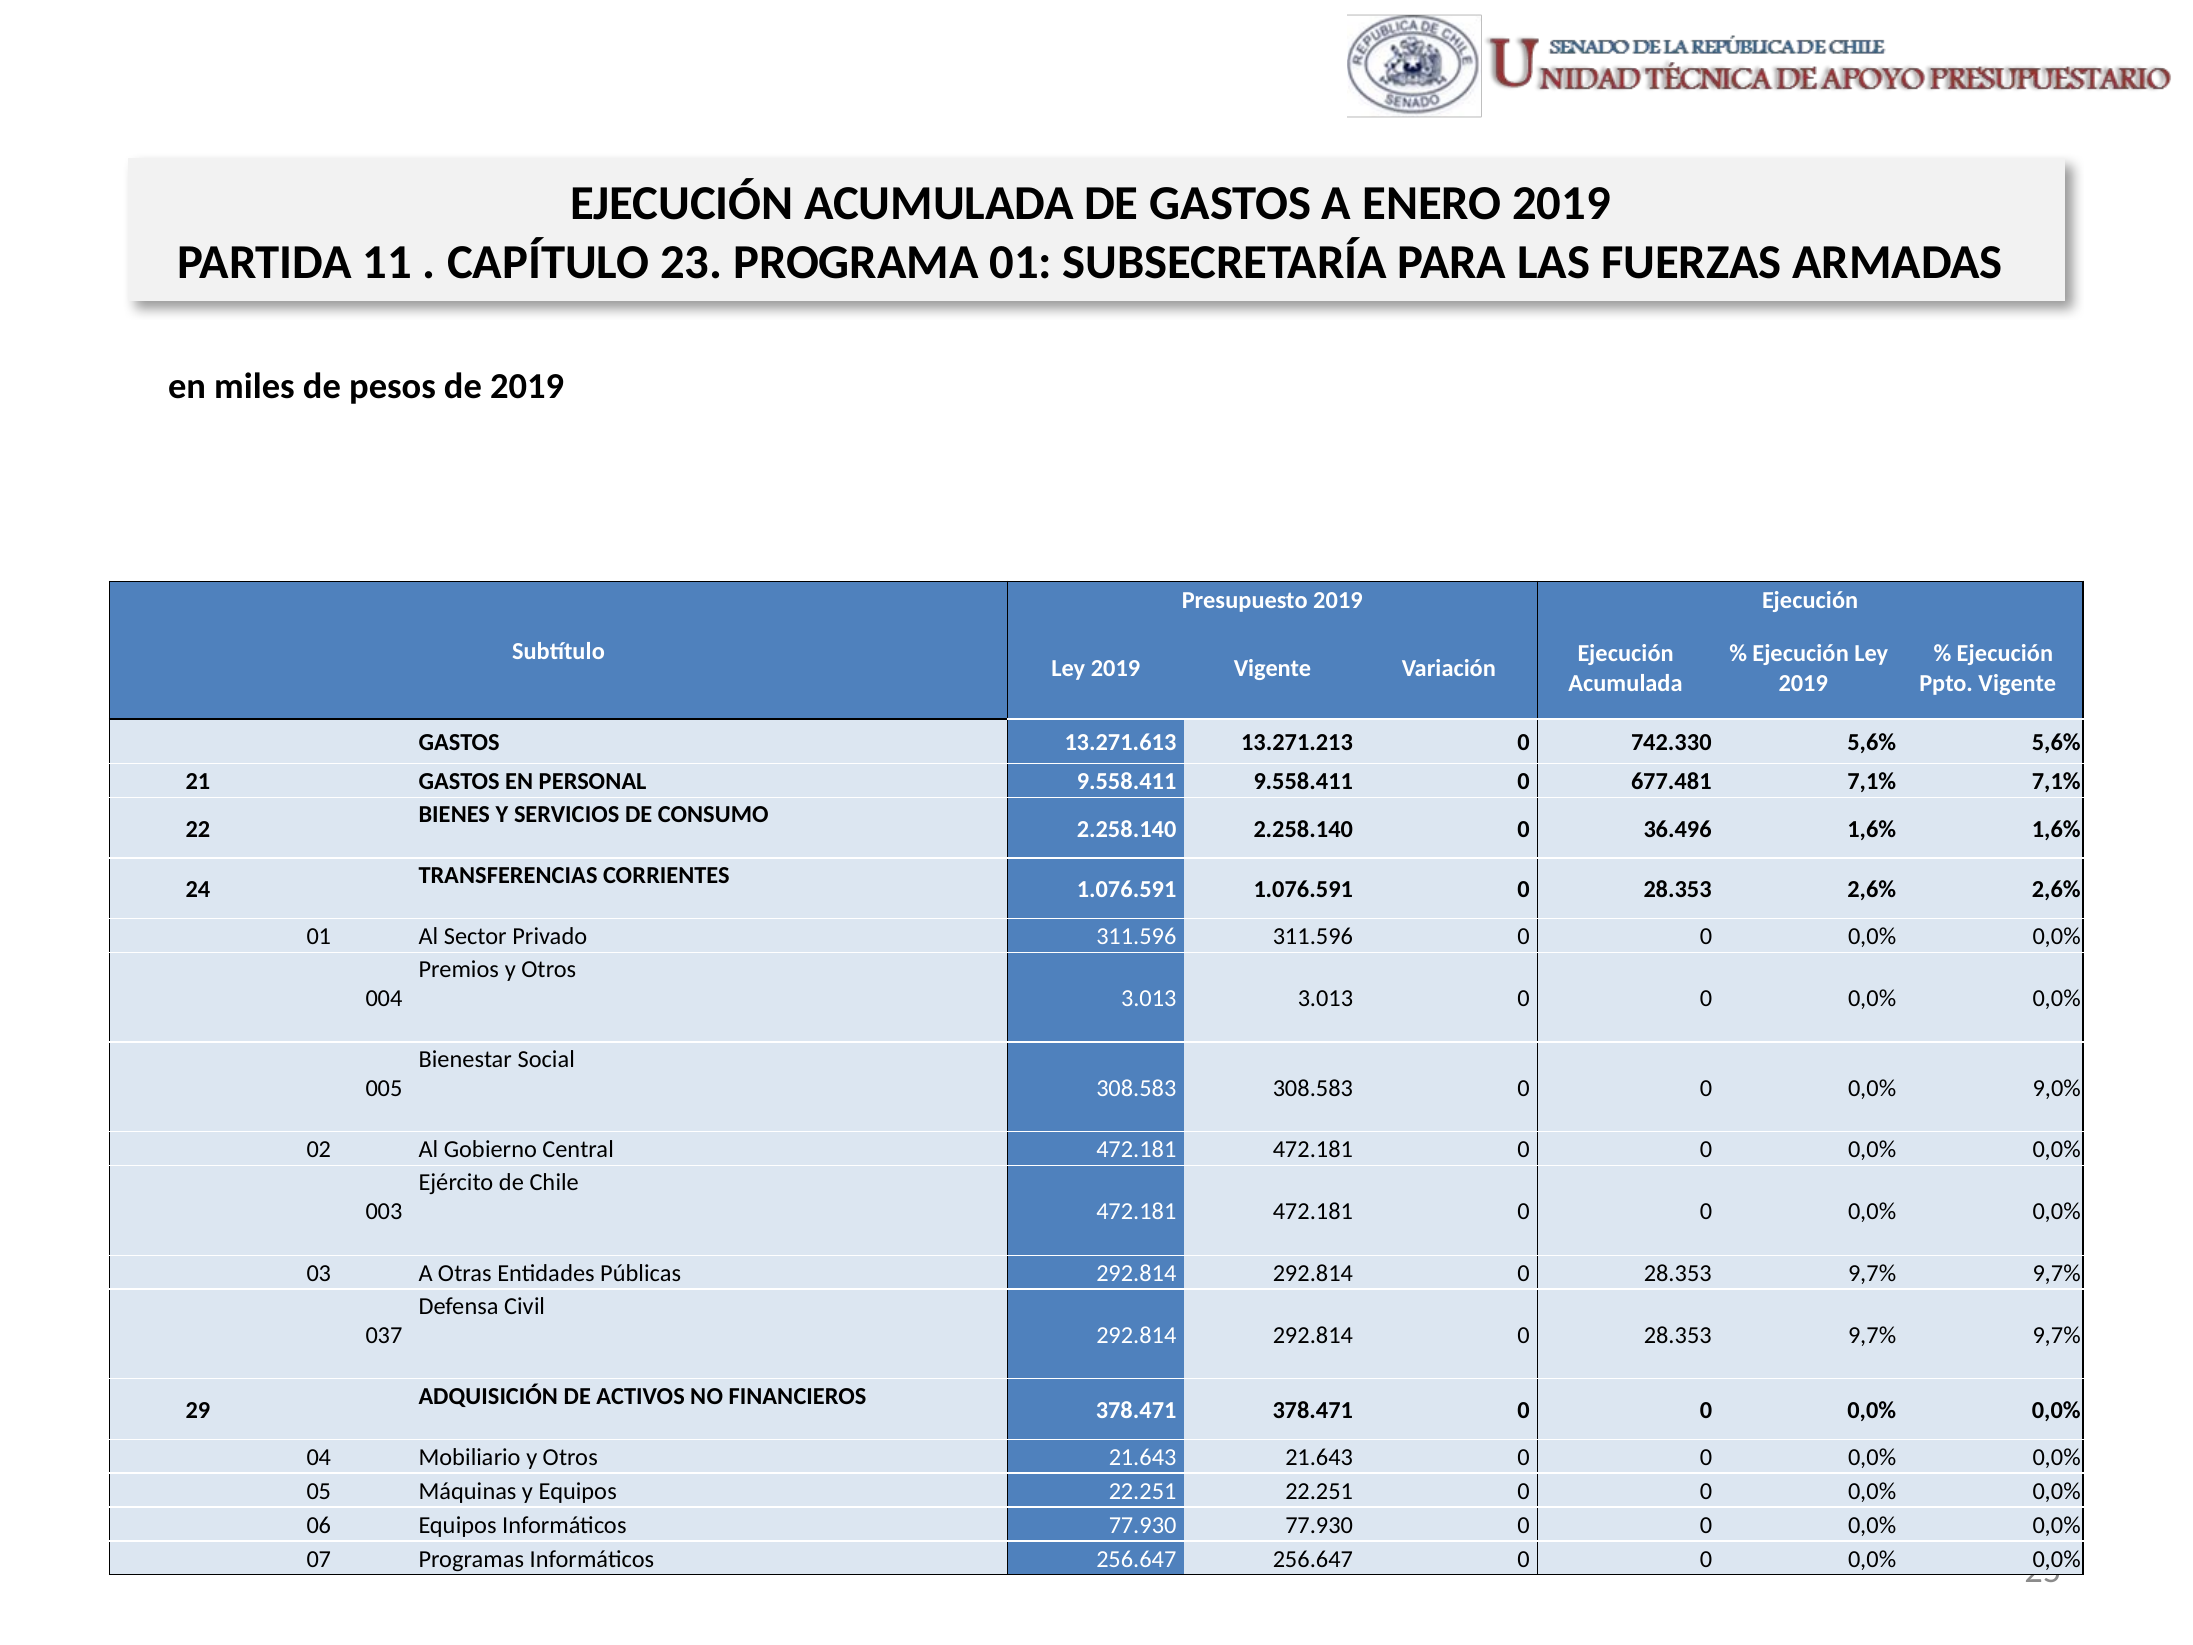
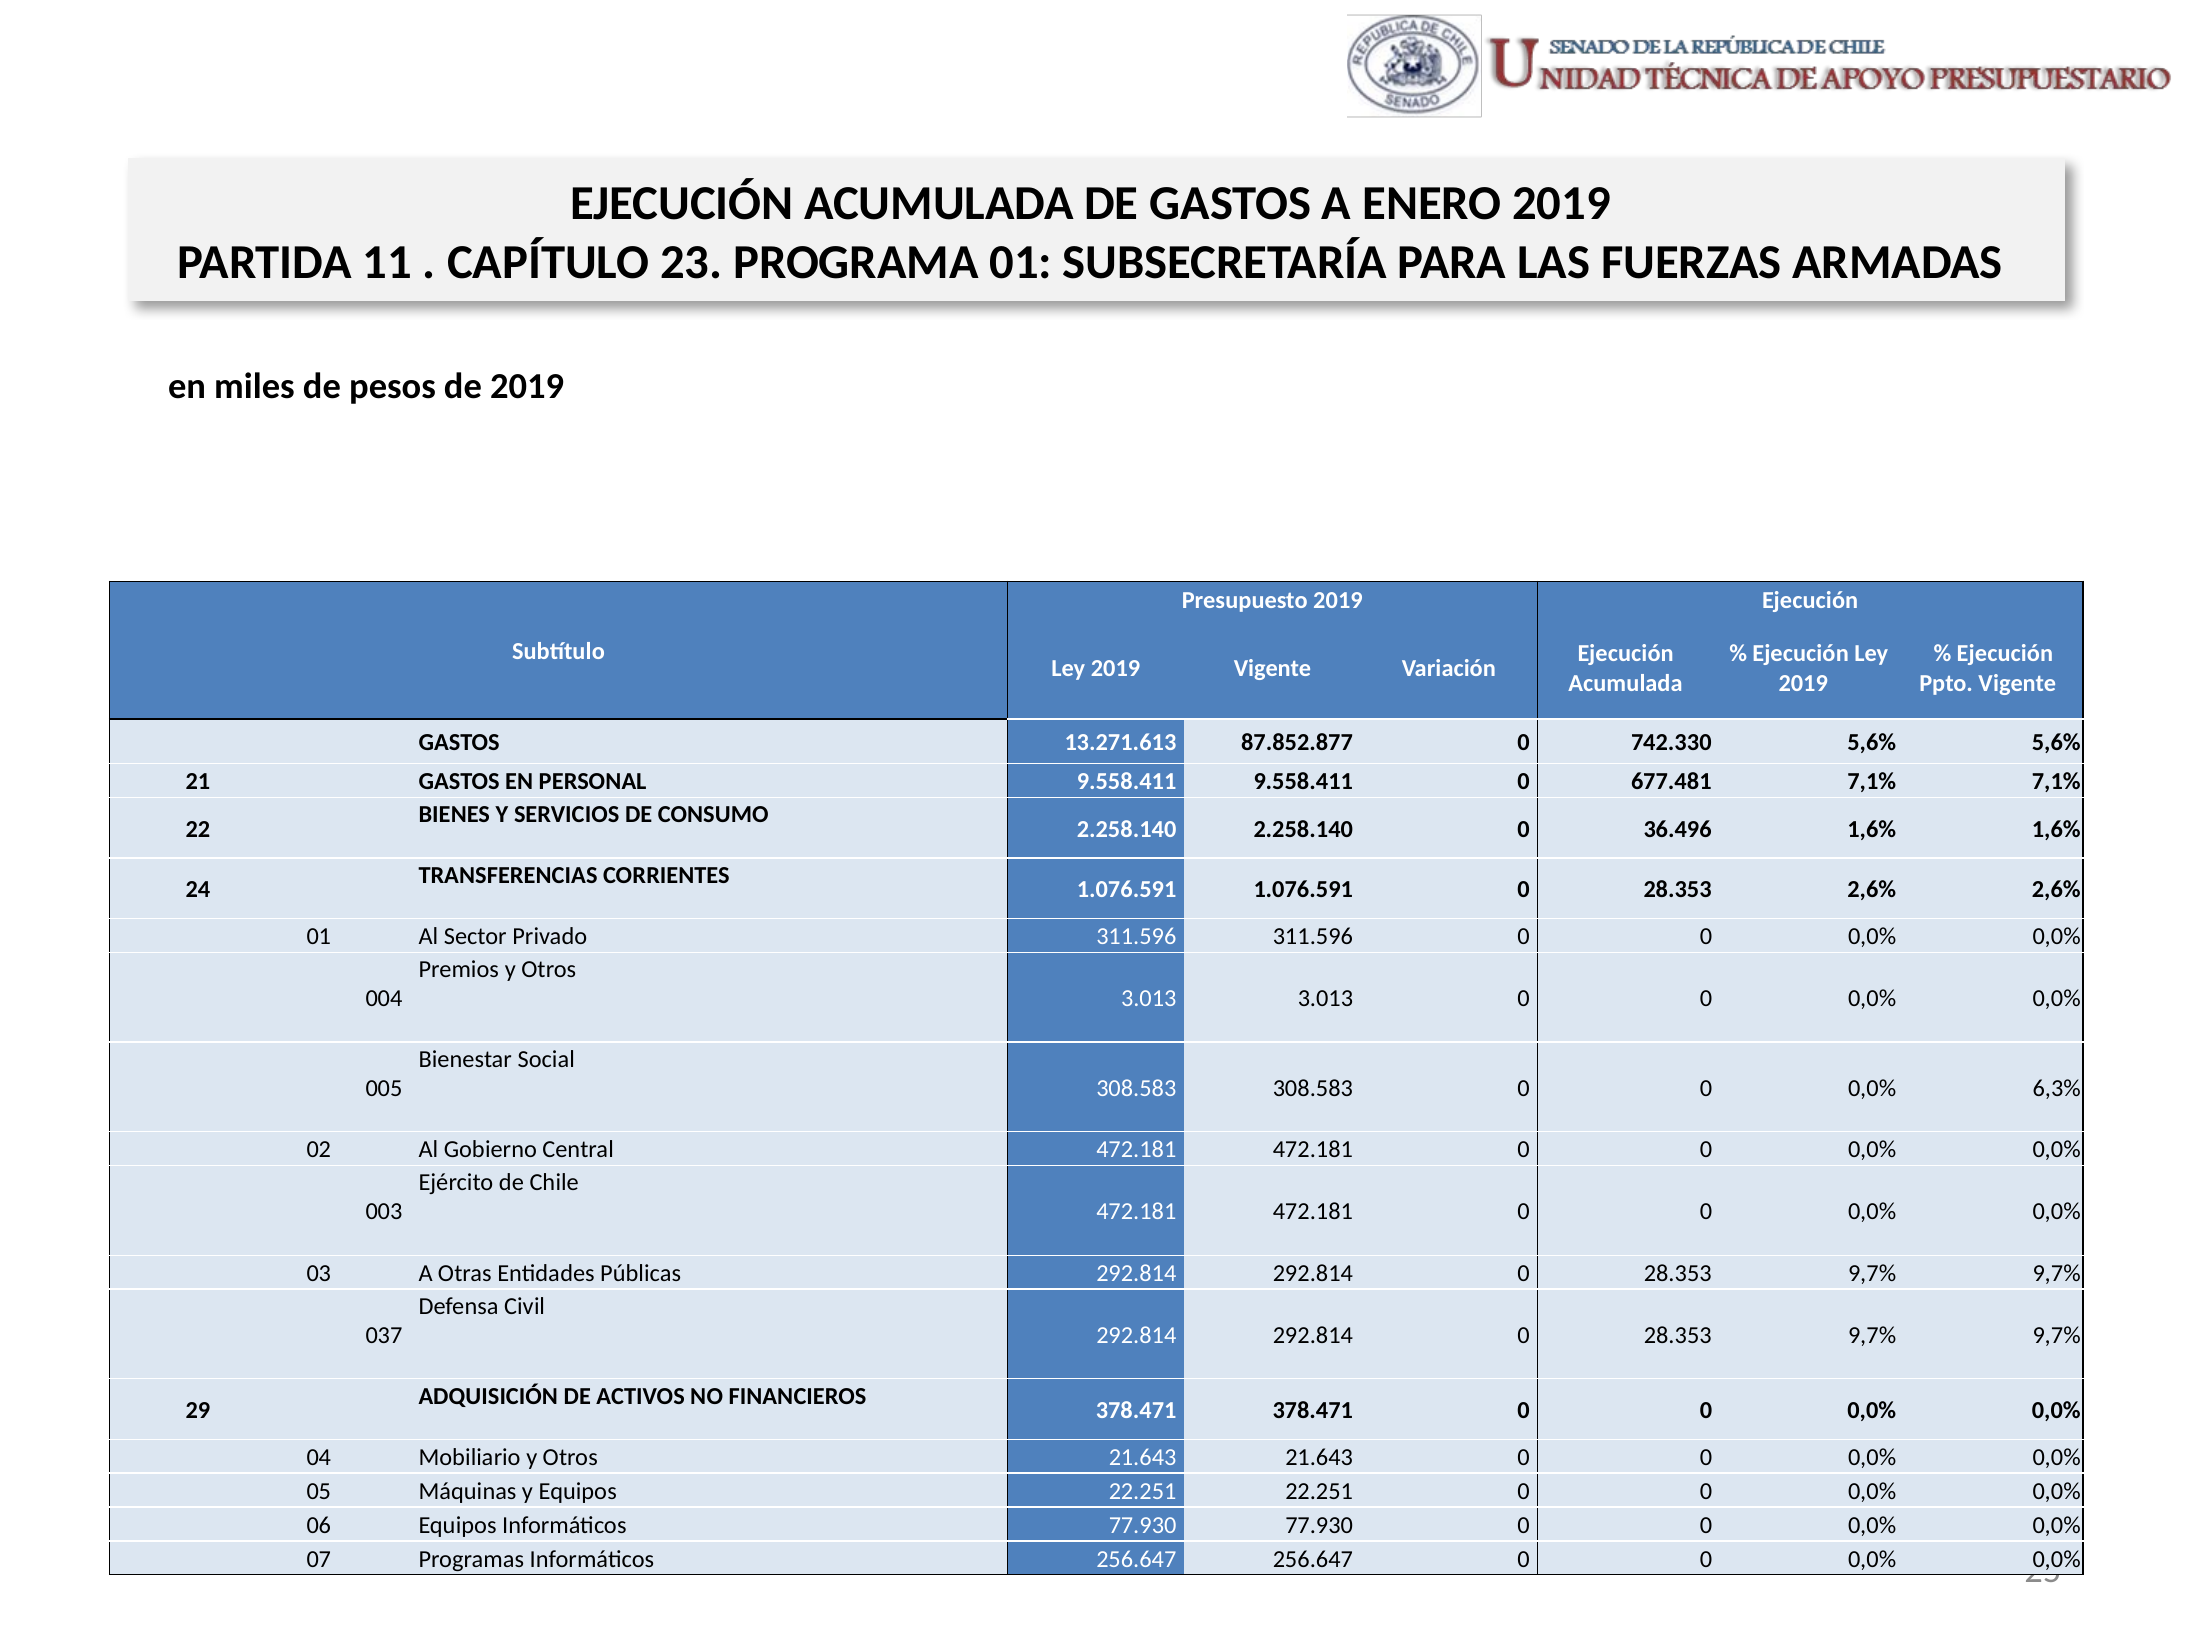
13.271.213: 13.271.213 -> 87.852.877
9,0%: 9,0% -> 6,3%
